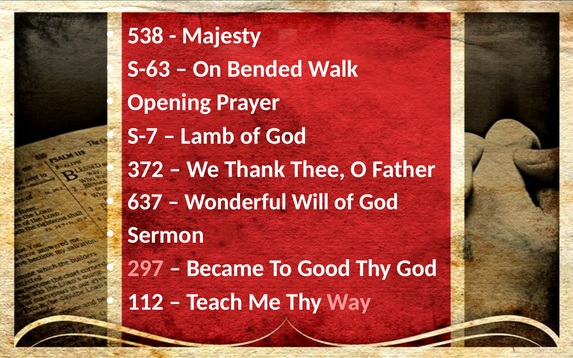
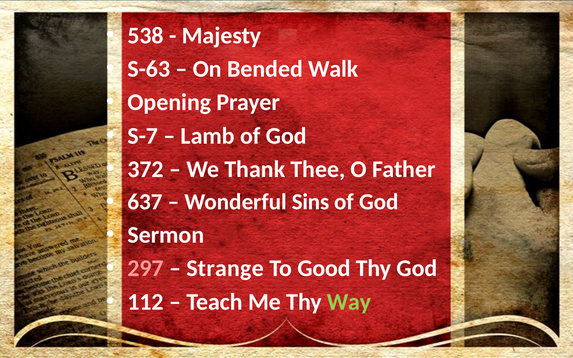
Will: Will -> Sins
Became: Became -> Strange
Way colour: pink -> light green
